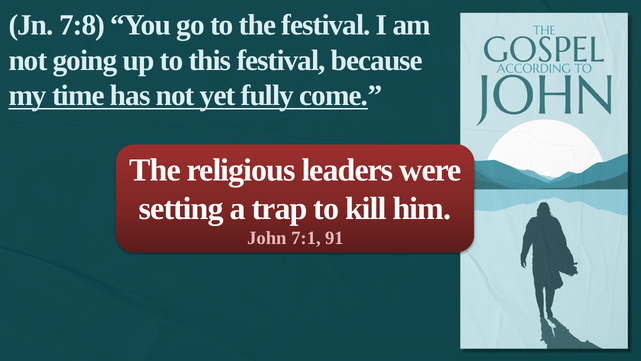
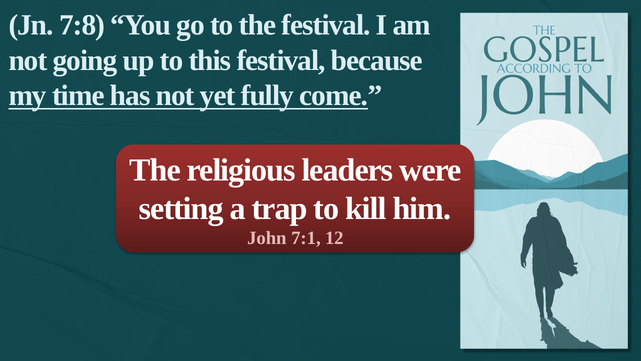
91: 91 -> 12
